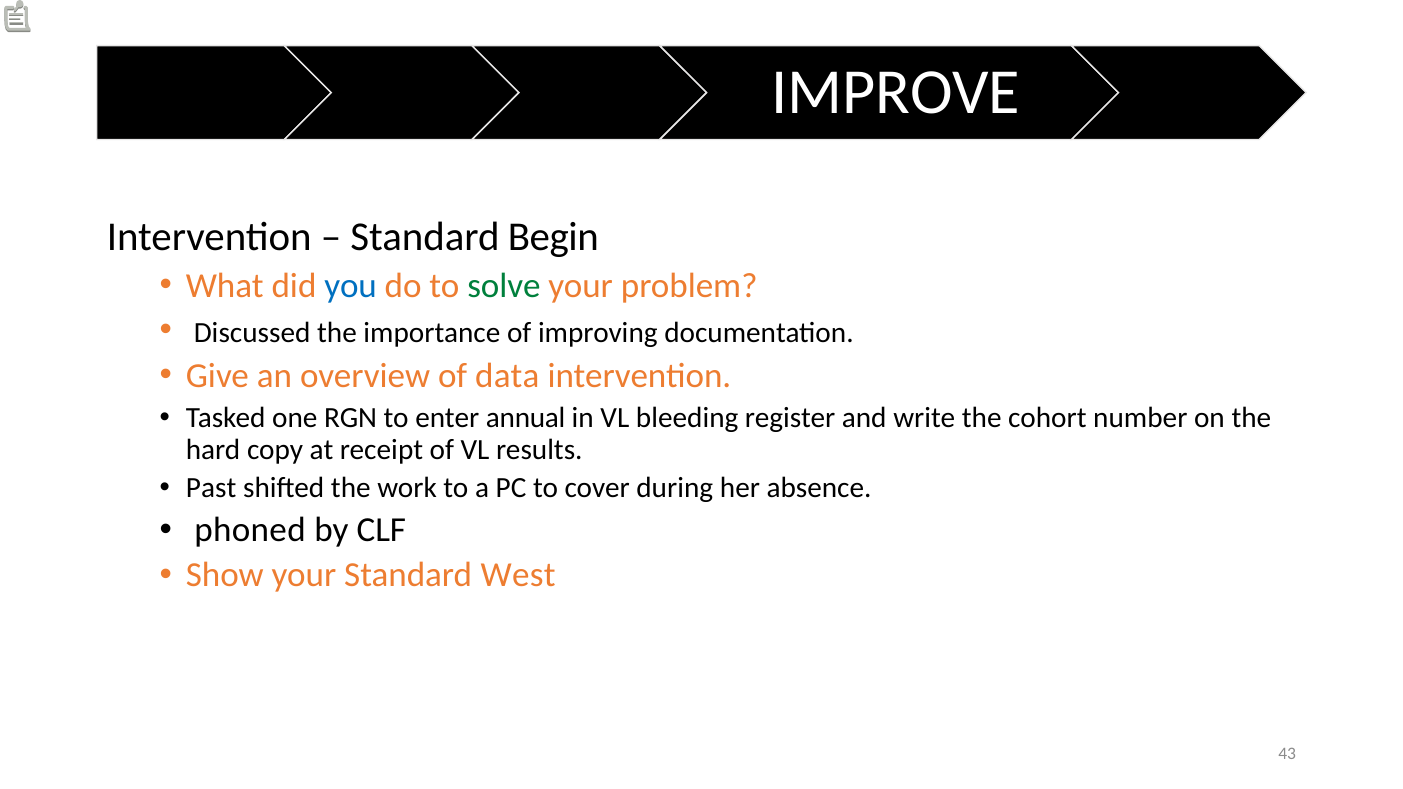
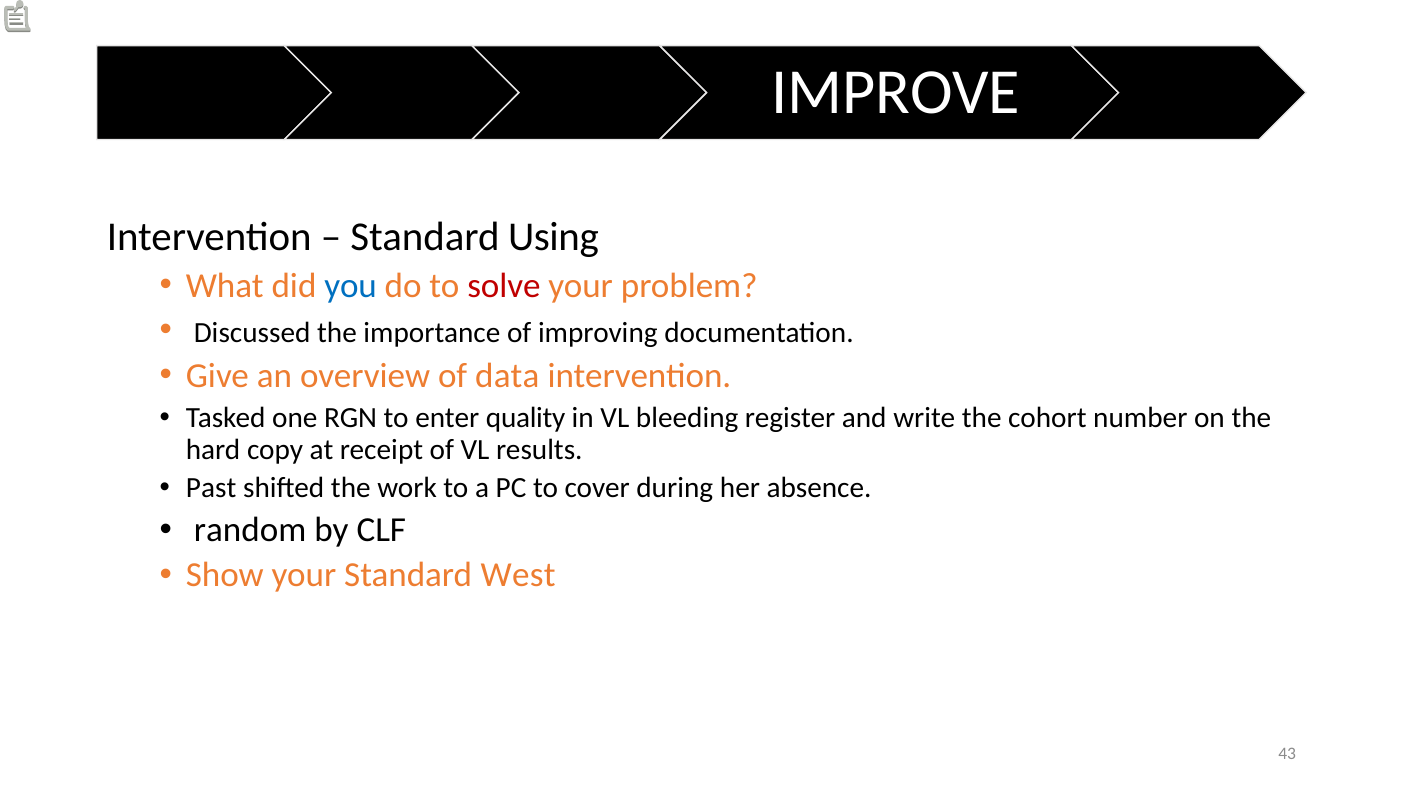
Begin: Begin -> Using
solve colour: green -> red
annual: annual -> quality
phoned: phoned -> random
